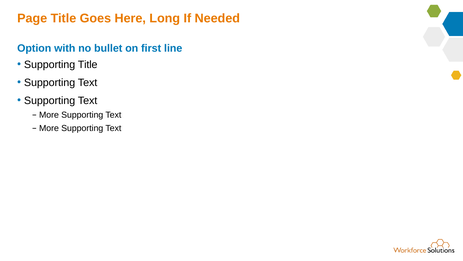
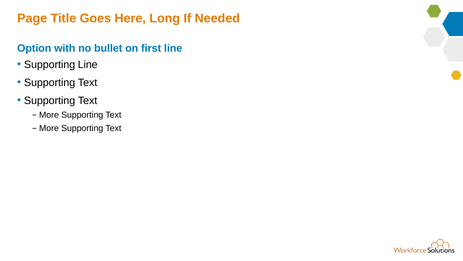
Supporting Title: Title -> Line
